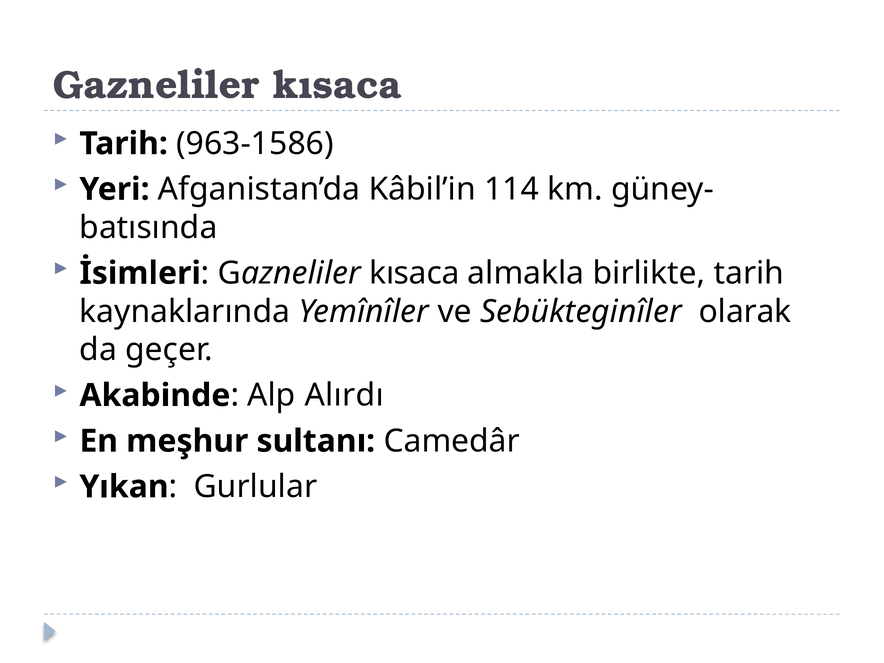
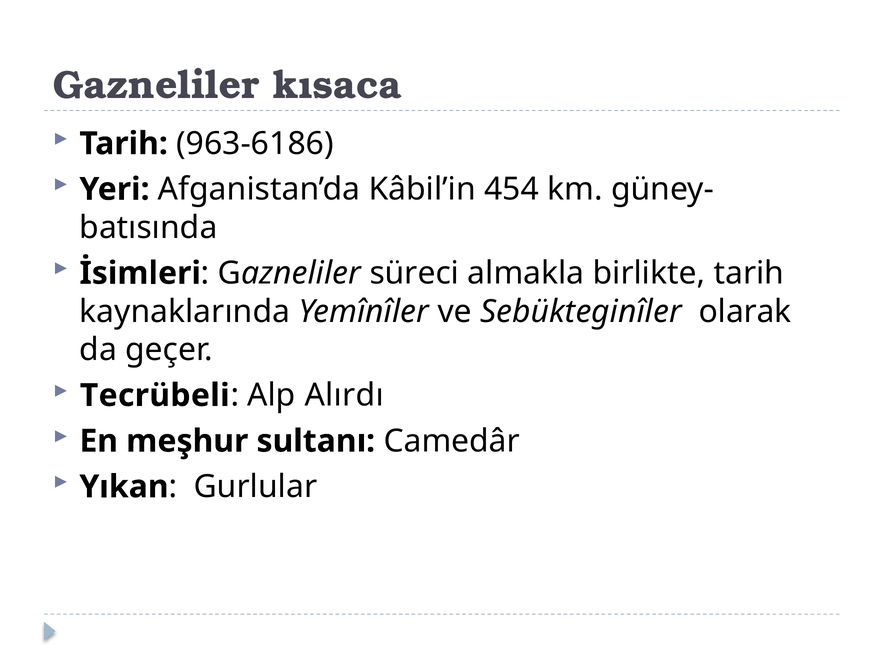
963-1586: 963-1586 -> 963-6186
114: 114 -> 454
kısaca at (414, 273): kısaca -> süreci
Akabinde: Akabinde -> Tecrübeli
